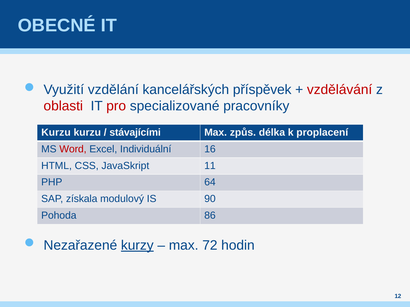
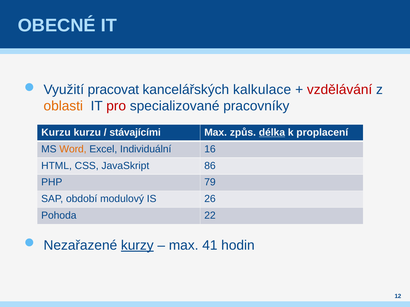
vzdělání: vzdělání -> pracovat
příspěvek: příspěvek -> kalkulace
oblasti colour: red -> orange
délka underline: none -> present
Word colour: red -> orange
11: 11 -> 86
64: 64 -> 79
získala: získala -> období
90: 90 -> 26
86: 86 -> 22
72: 72 -> 41
